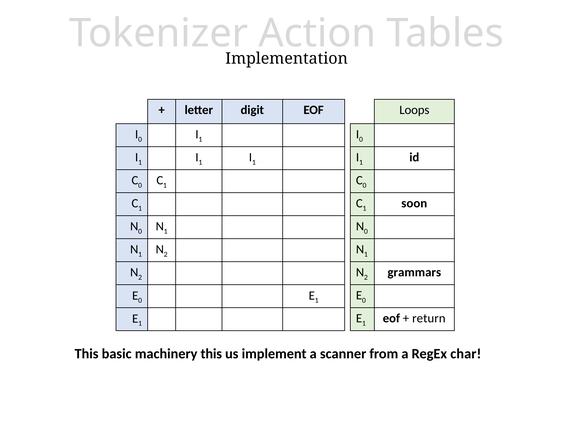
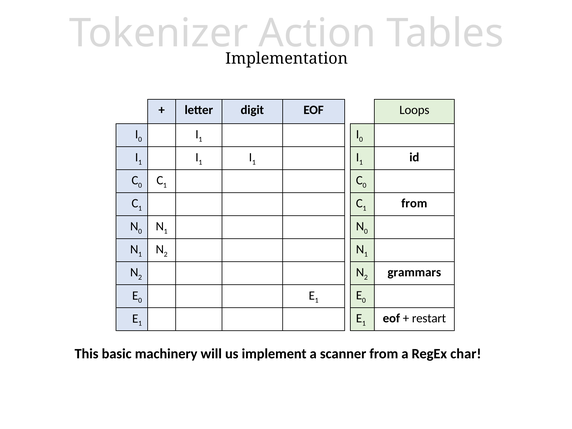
soon at (414, 203): soon -> from
return: return -> restart
machinery this: this -> will
